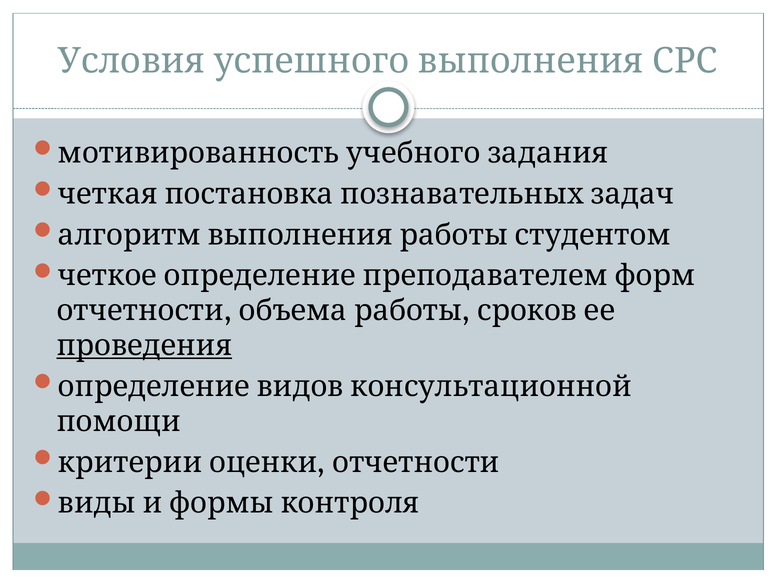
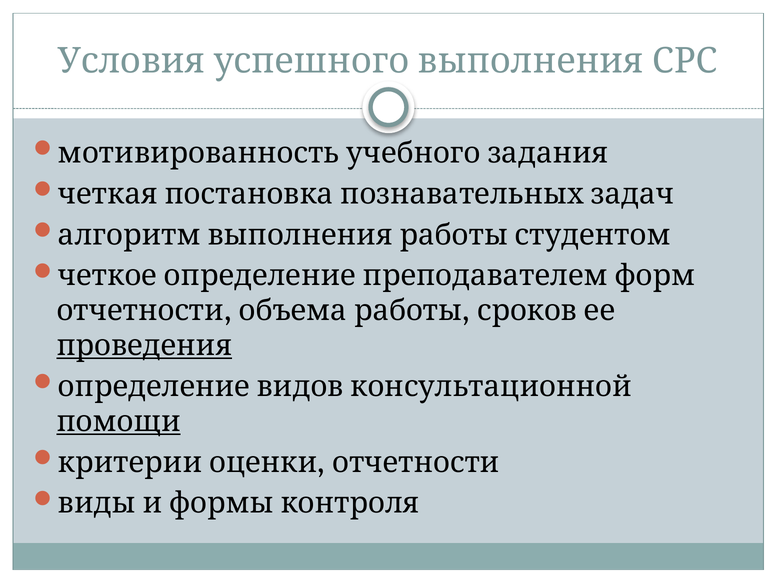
помощи underline: none -> present
